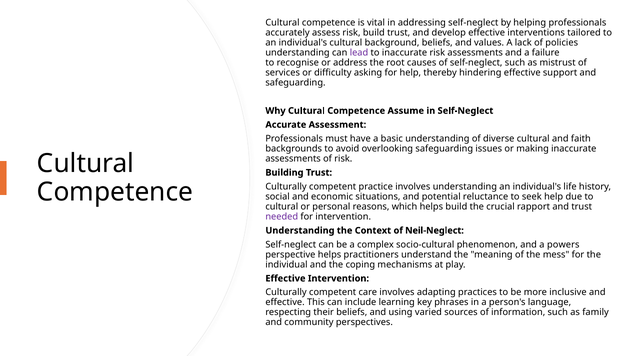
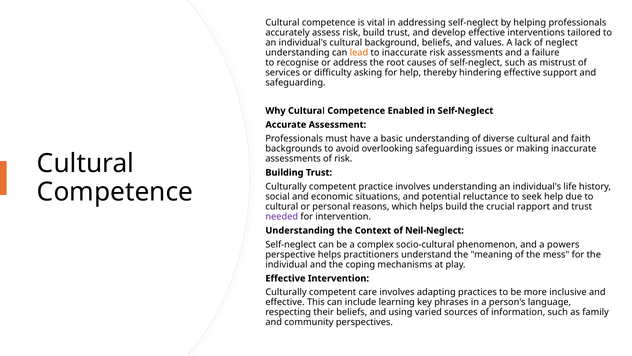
policies: policies -> neglect
lead colour: purple -> orange
Assume: Assume -> Enabled
